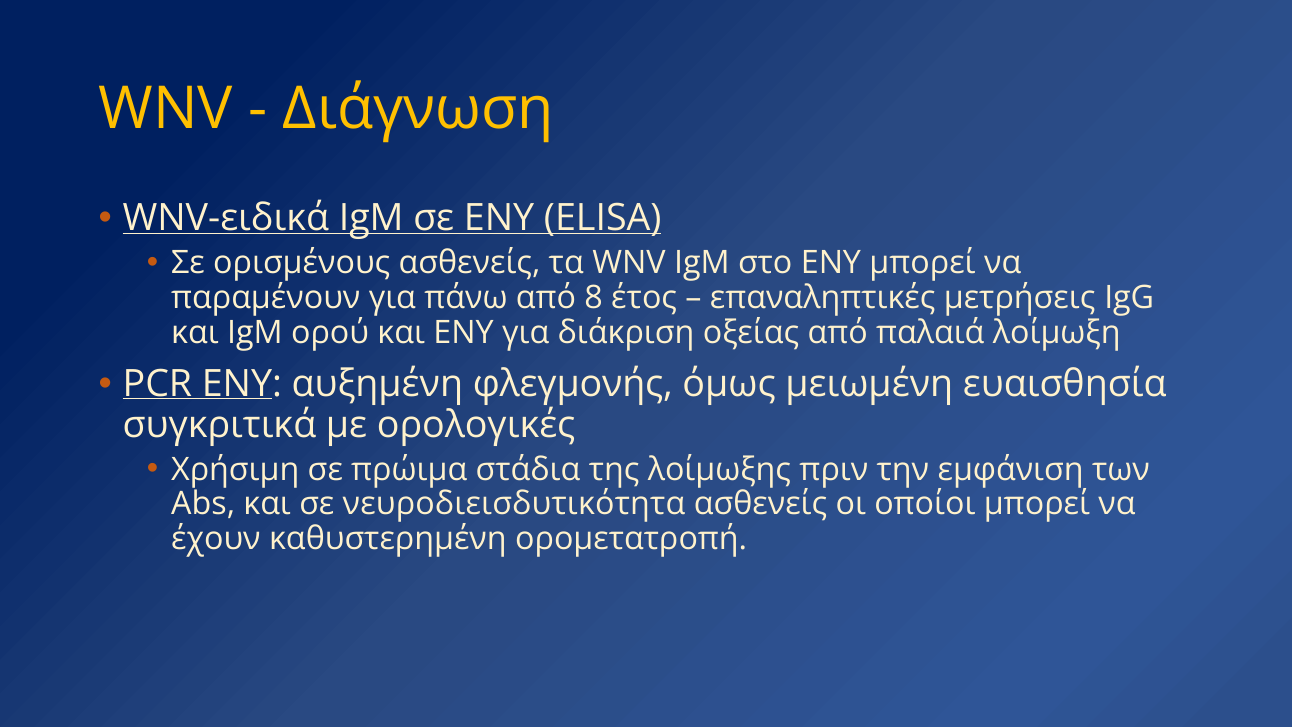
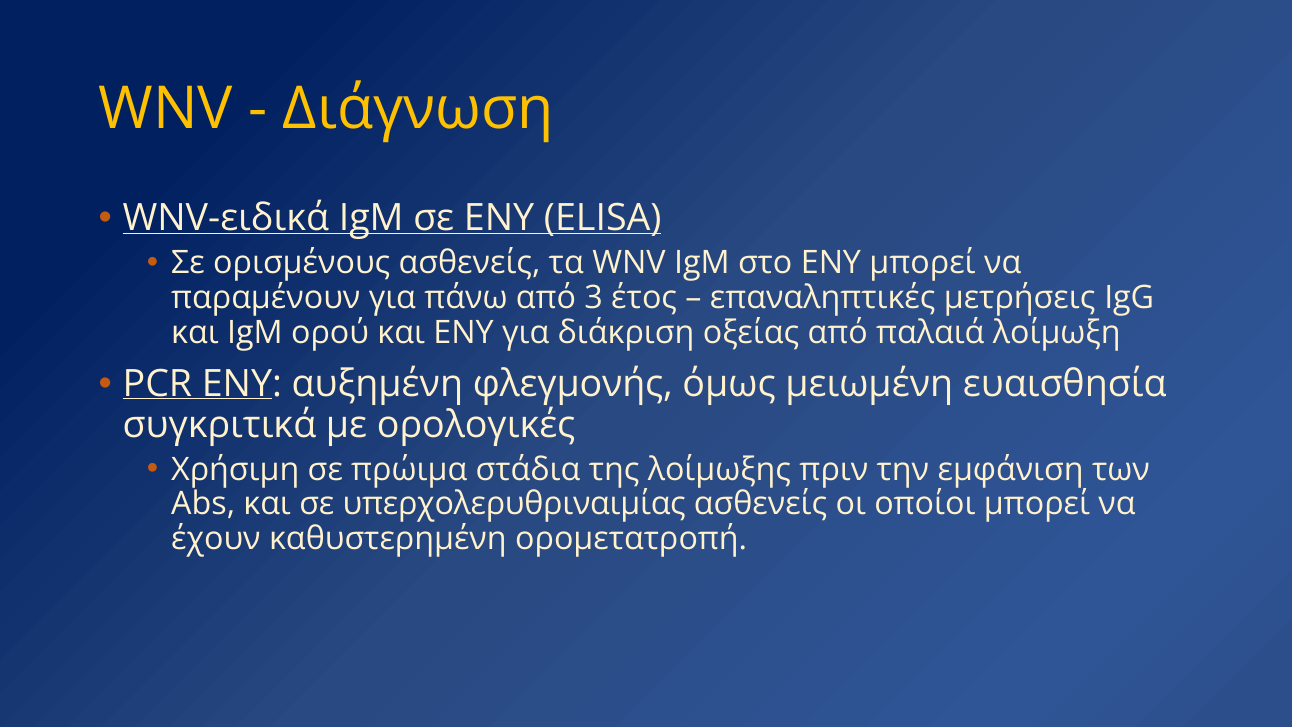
8: 8 -> 3
νευροδιεισδυτικότητα: νευροδιεισδυτικότητα -> υπερχολερυθριναιμίας
